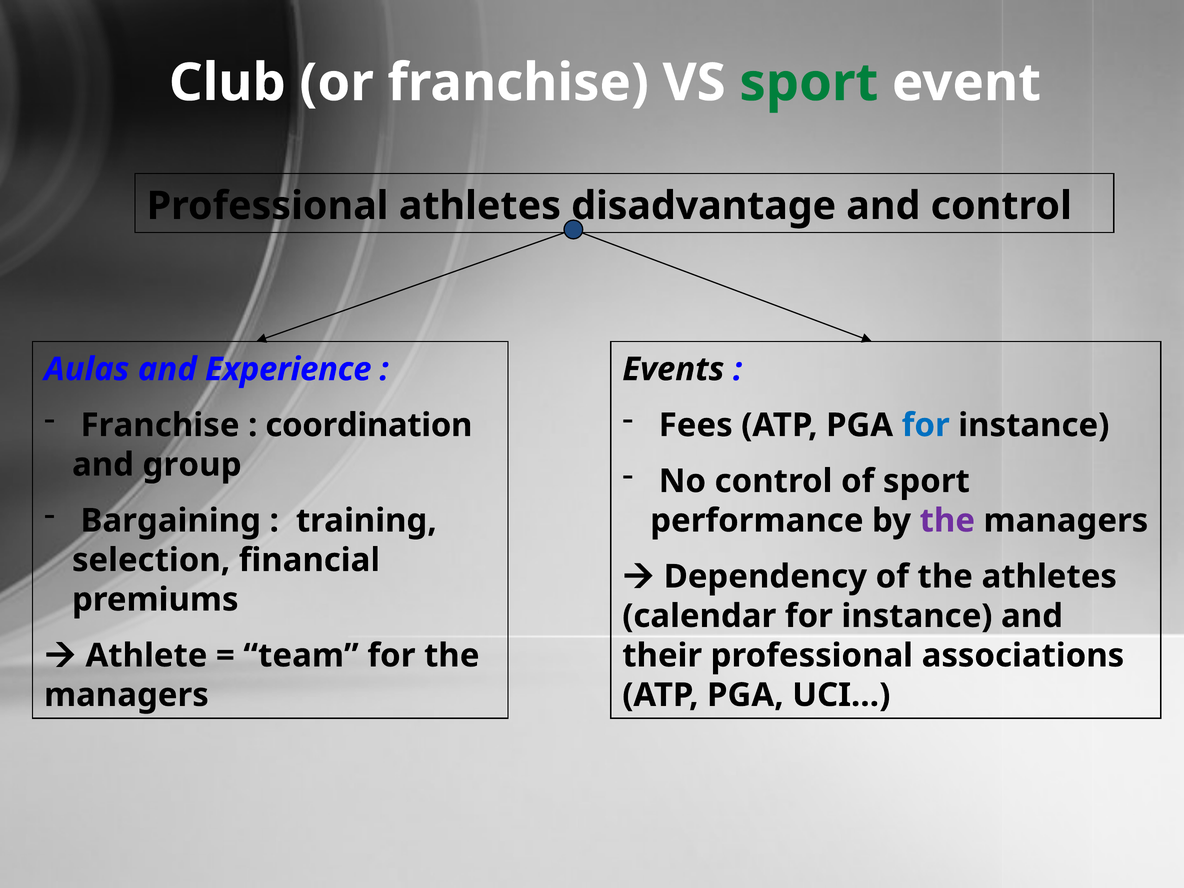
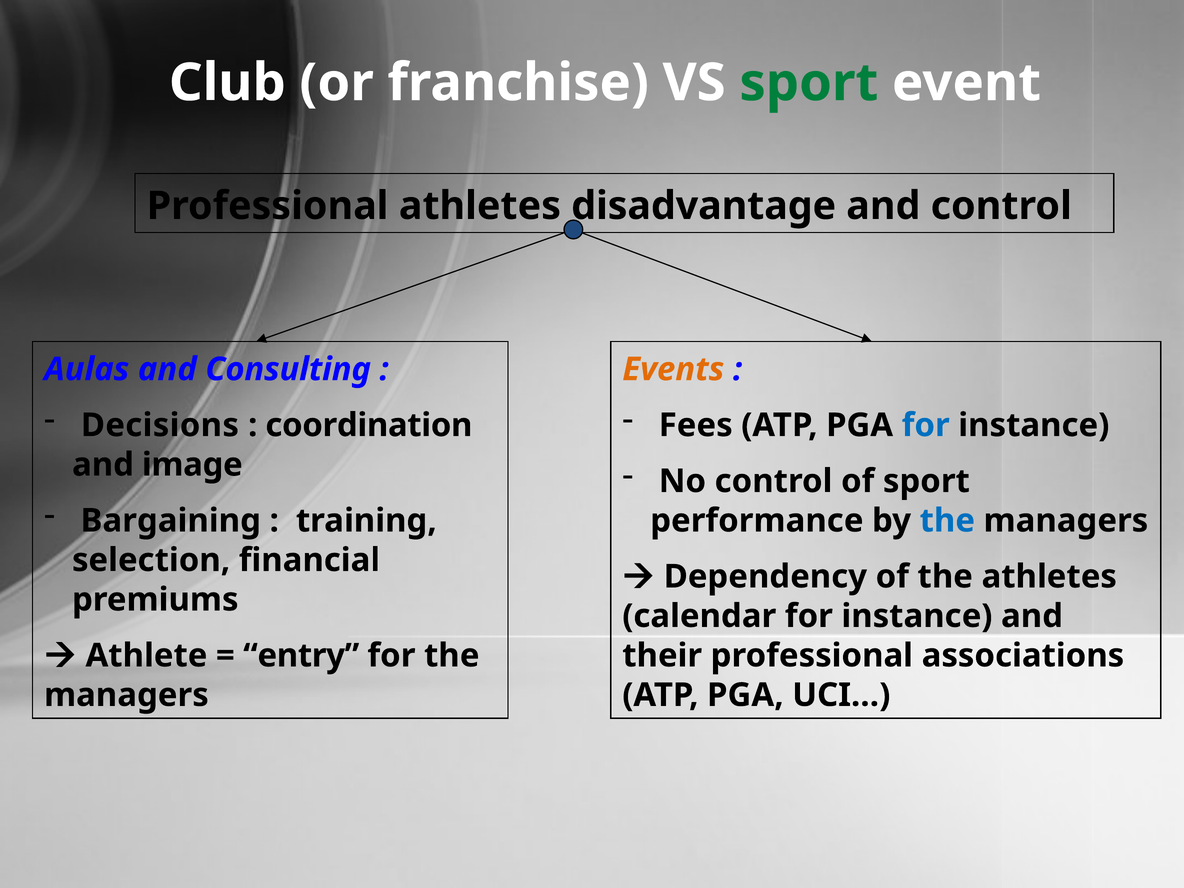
Experience: Experience -> Consulting
Events colour: black -> orange
Franchise at (160, 425): Franchise -> Decisions
group: group -> image
the at (947, 521) colour: purple -> blue
team: team -> entry
